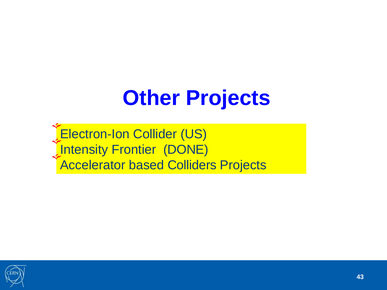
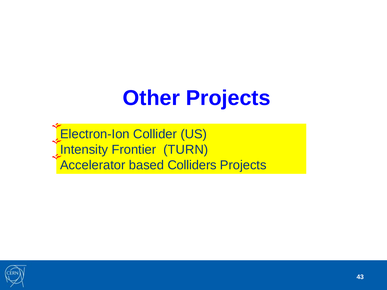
DONE: DONE -> TURN
